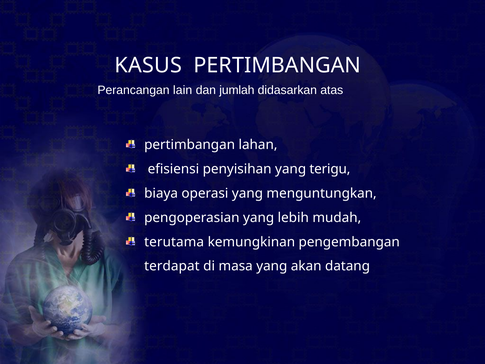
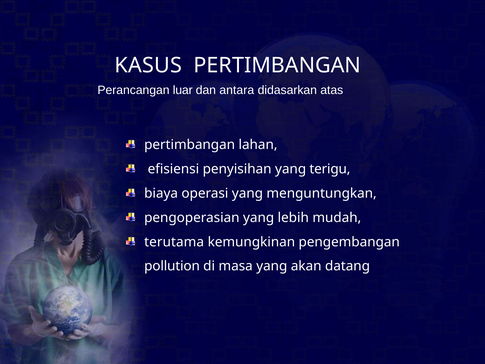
lain: lain -> luar
jumlah: jumlah -> antara
terdapat: terdapat -> pollution
